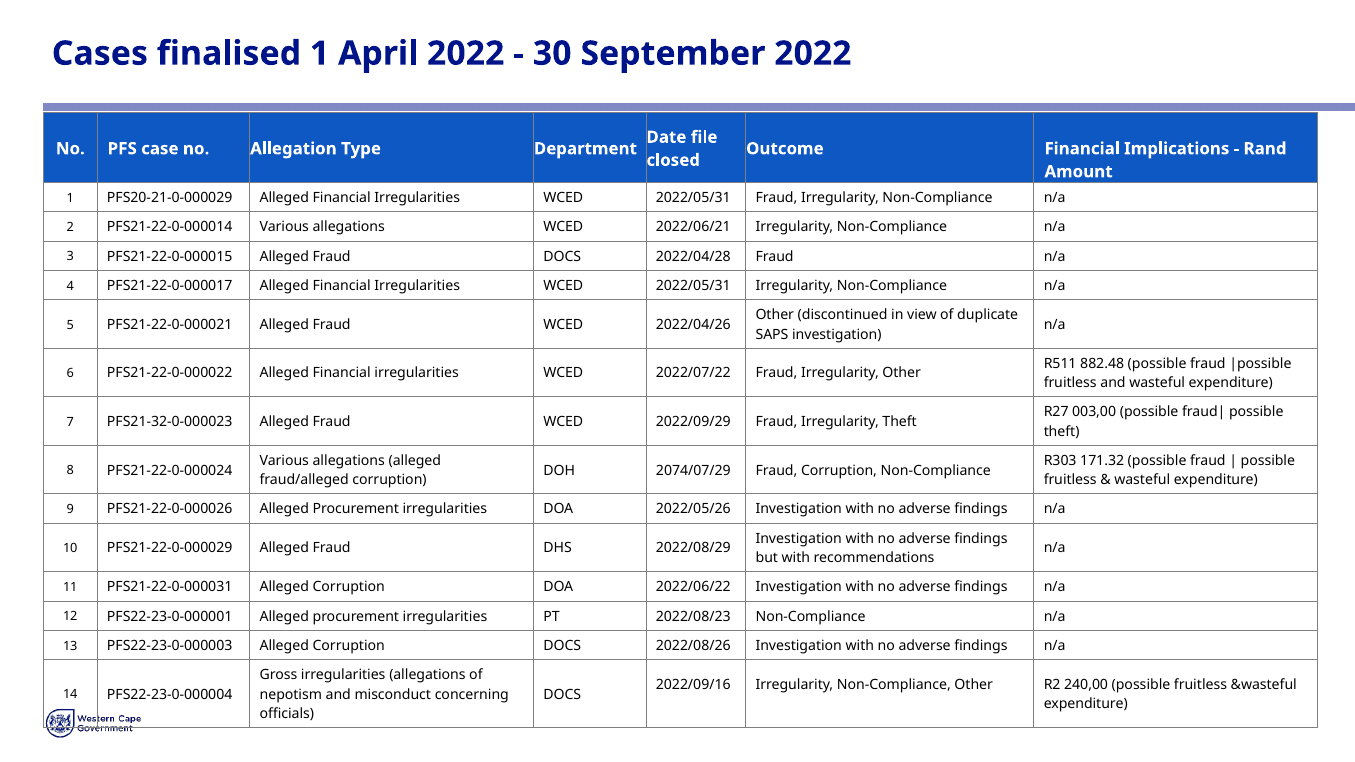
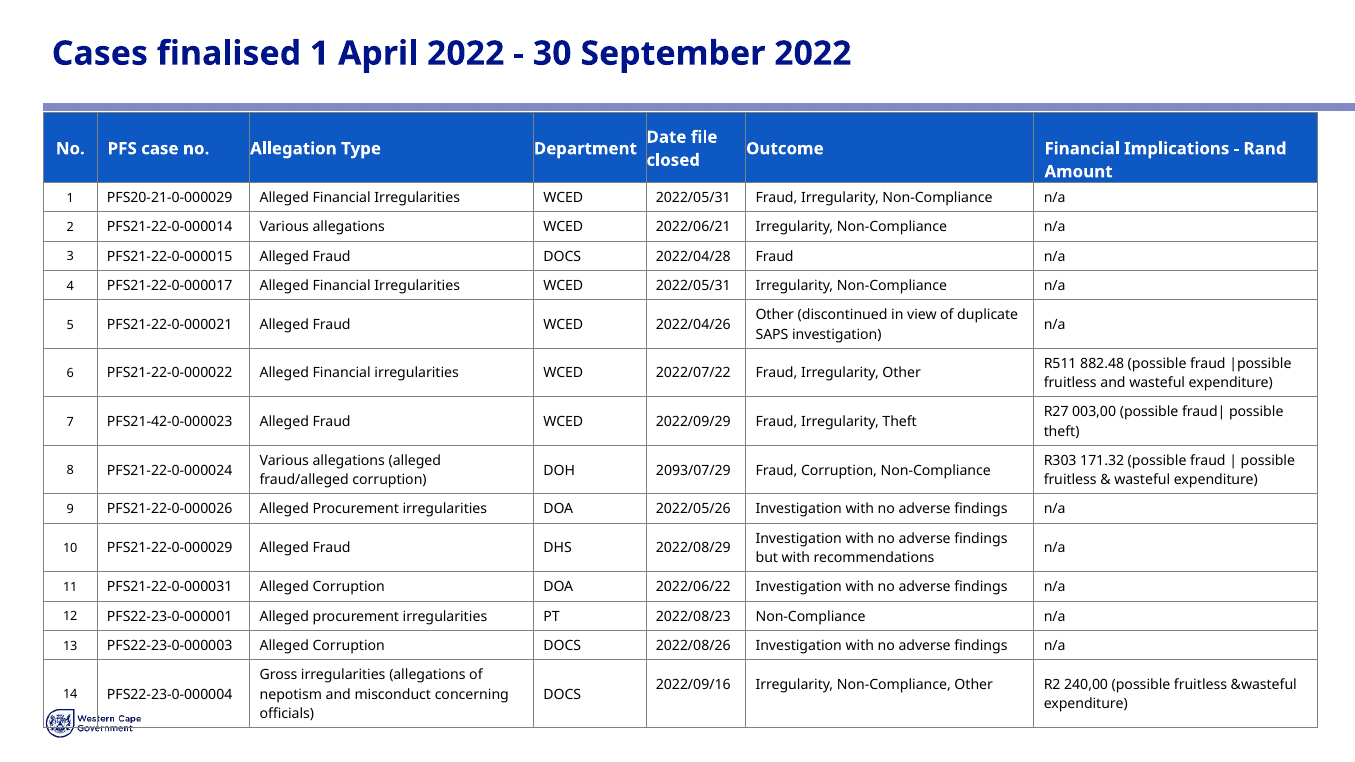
PFS21-32-0-000023: PFS21-32-0-000023 -> PFS21-42-0-000023
2074/07/29: 2074/07/29 -> 2093/07/29
